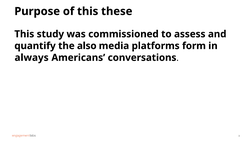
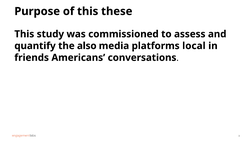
form: form -> local
always: always -> friends
